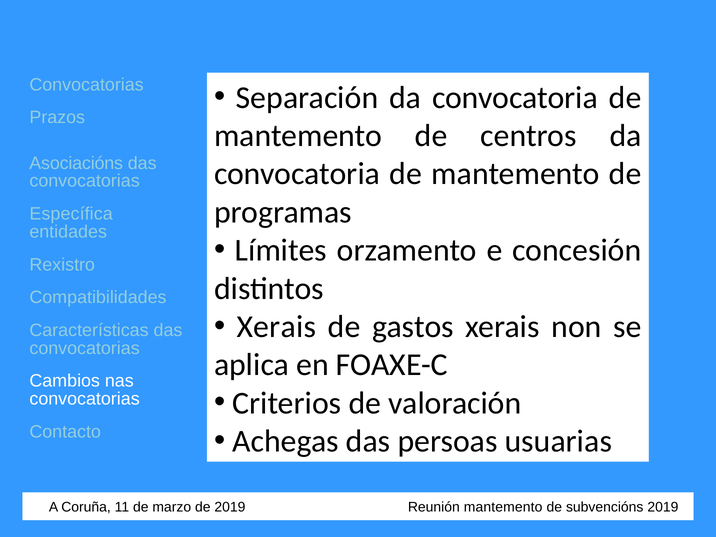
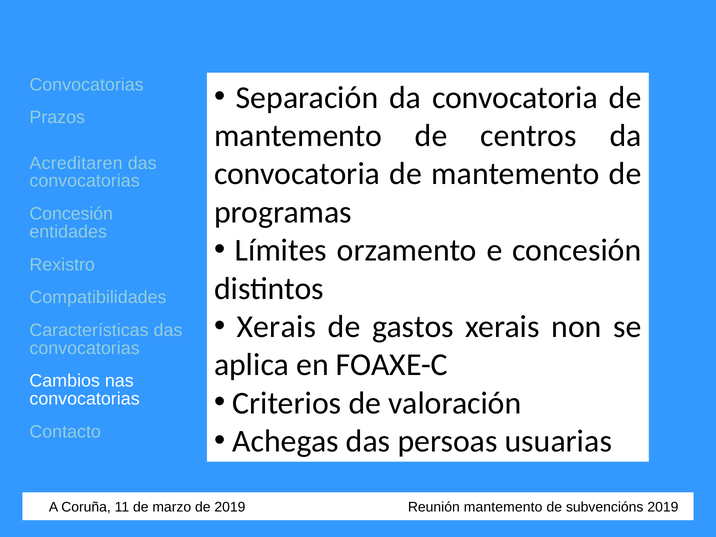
Asociacións: Asociacións -> Acreditaren
Específica at (71, 214): Específica -> Concesión
